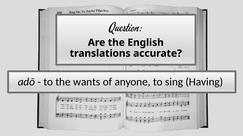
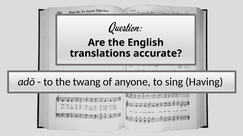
wants: wants -> twang
